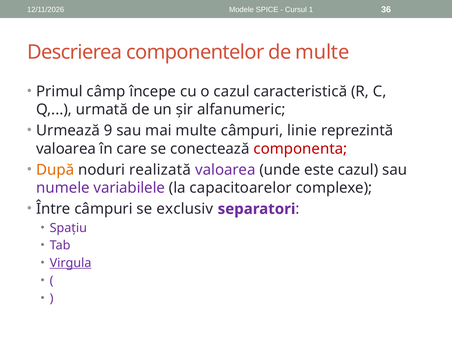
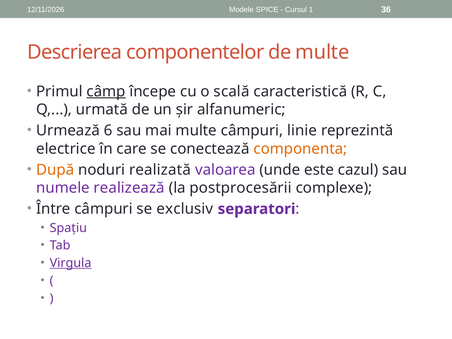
câmp underline: none -> present
o cazul: cazul -> scală
9: 9 -> 6
valoarea at (66, 149): valoarea -> electrice
componenta colour: red -> orange
variabilele: variabilele -> realizează
capacitoarelor: capacitoarelor -> postprocesării
